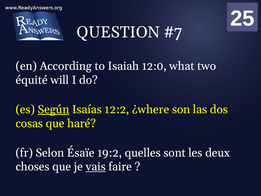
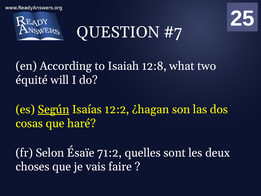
12:0: 12:0 -> 12:8
¿where: ¿where -> ¿hagan
19:2: 19:2 -> 71:2
vais underline: present -> none
